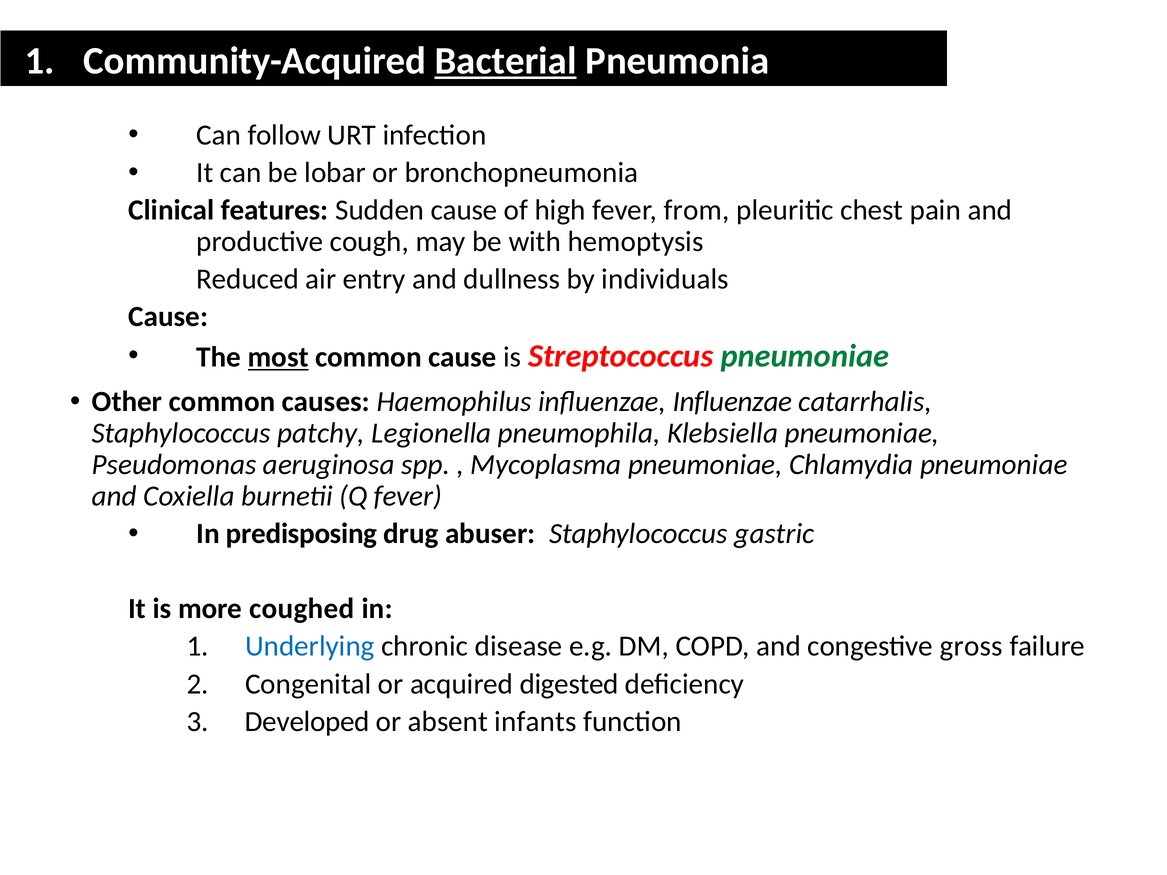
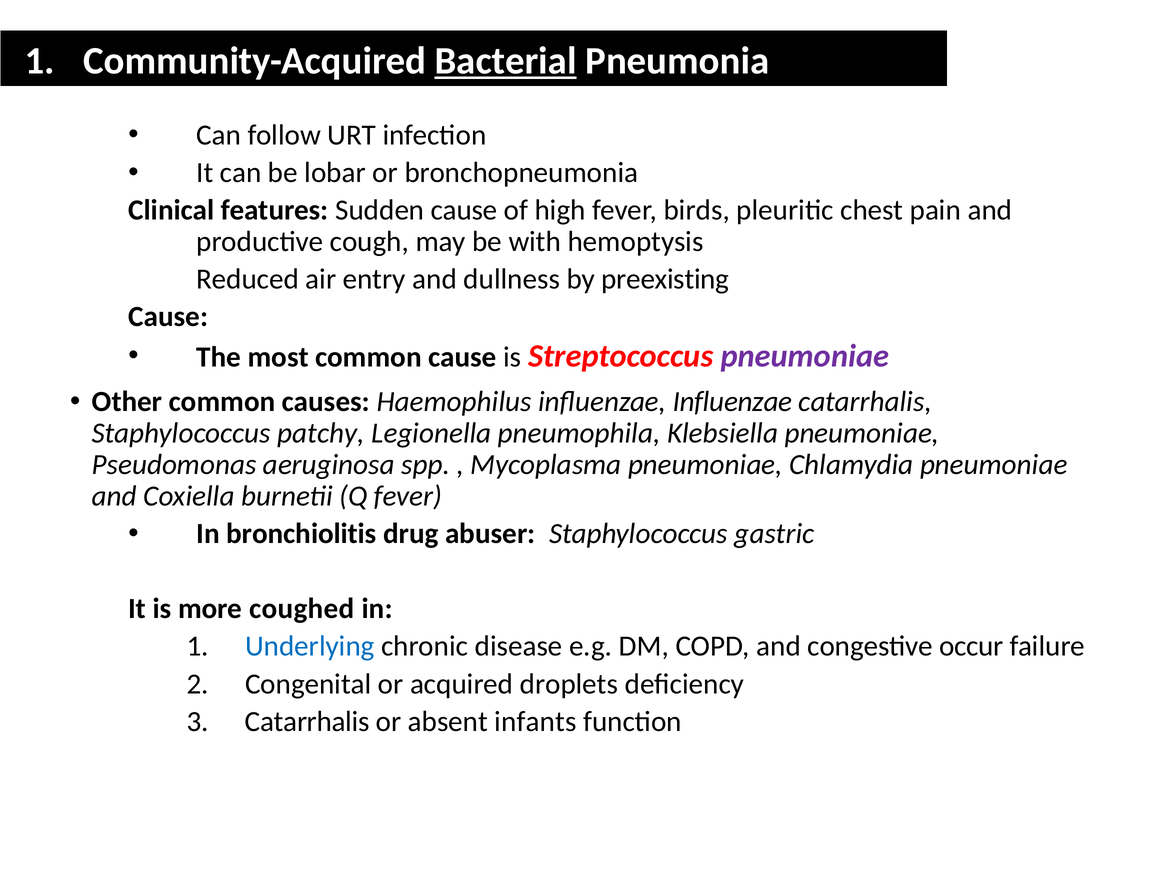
from: from -> birds
individuals: individuals -> preexisting
most underline: present -> none
pneumoniae at (805, 356) colour: green -> purple
predisposing: predisposing -> bronchiolitis
gross: gross -> occur
digested: digested -> droplets
Developed at (307, 722): Developed -> Catarrhalis
